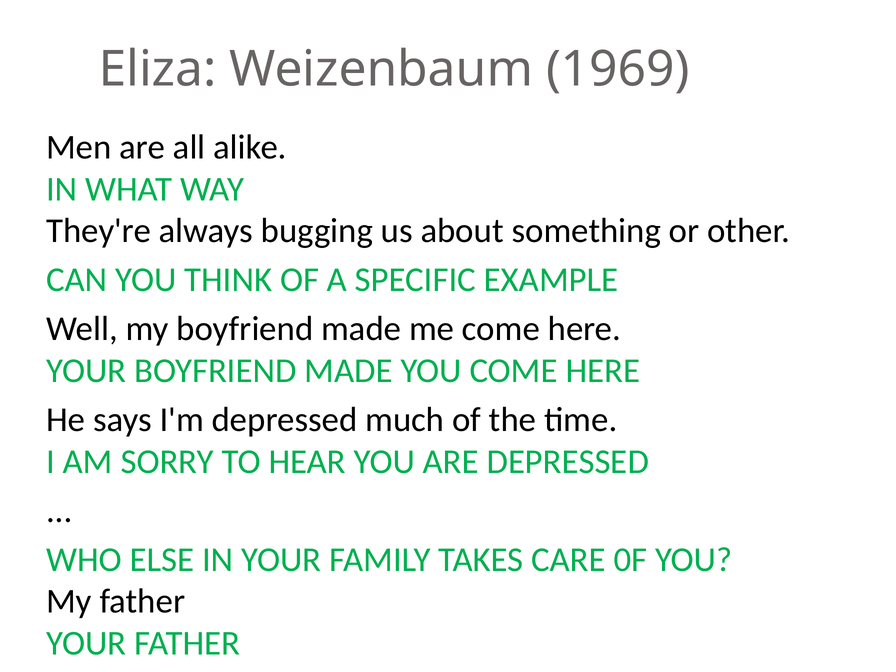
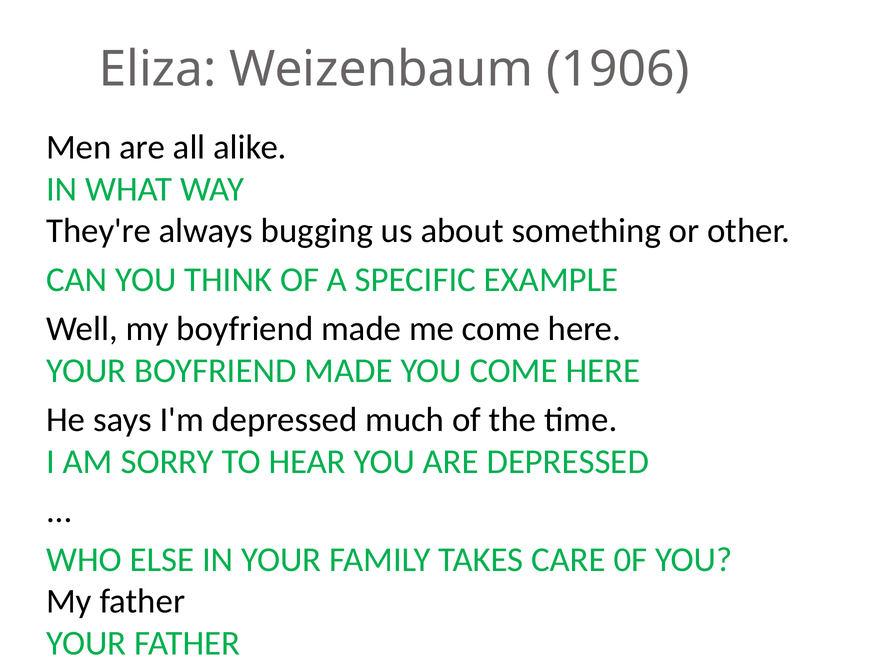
1969: 1969 -> 1906
